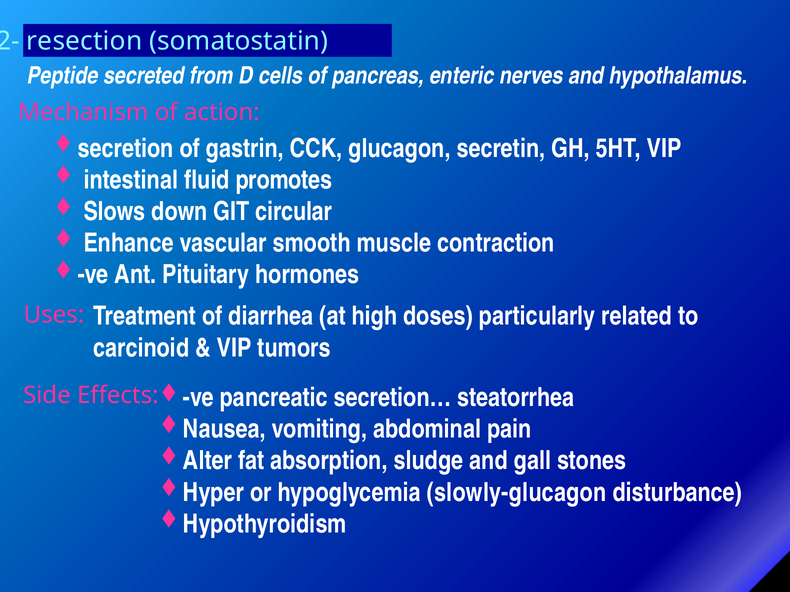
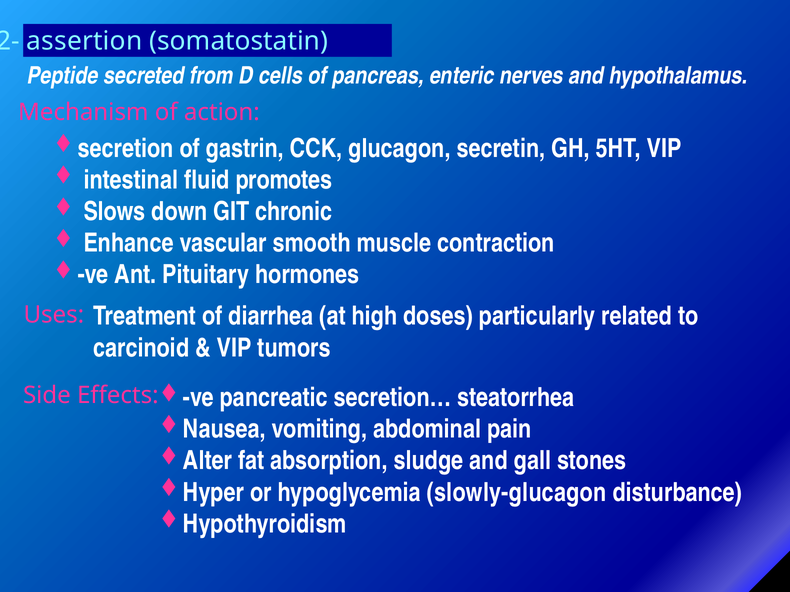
resection: resection -> assertion
circular: circular -> chronic
